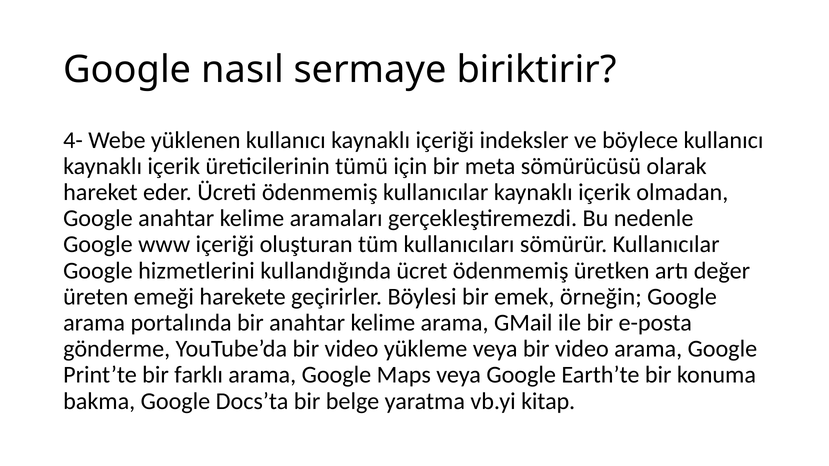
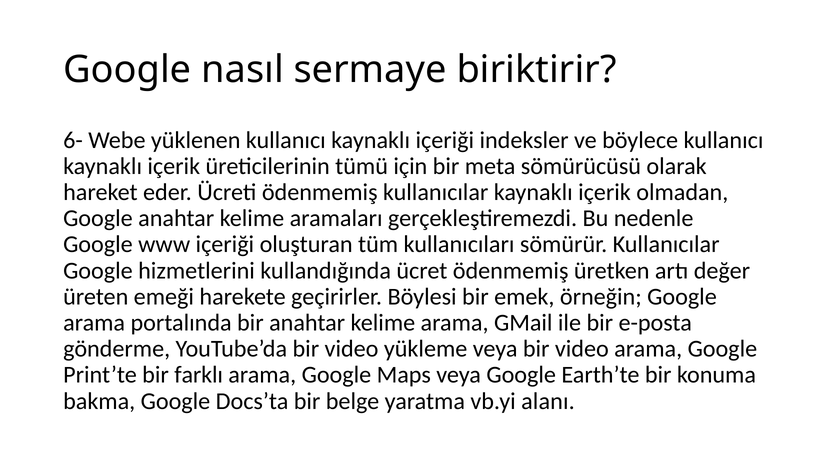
4-: 4- -> 6-
kitap: kitap -> alanı
